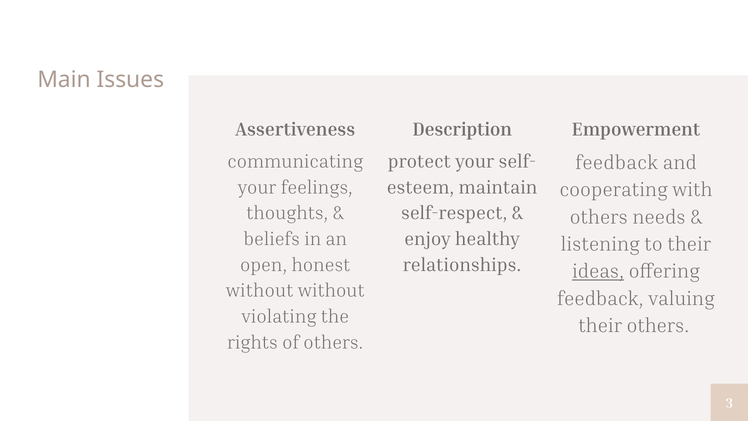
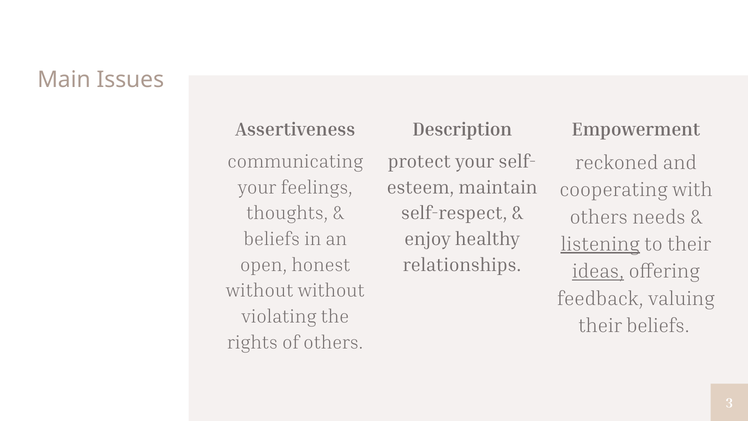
feedback at (617, 162): feedback -> reckoned
listening underline: none -> present
their others: others -> beliefs
